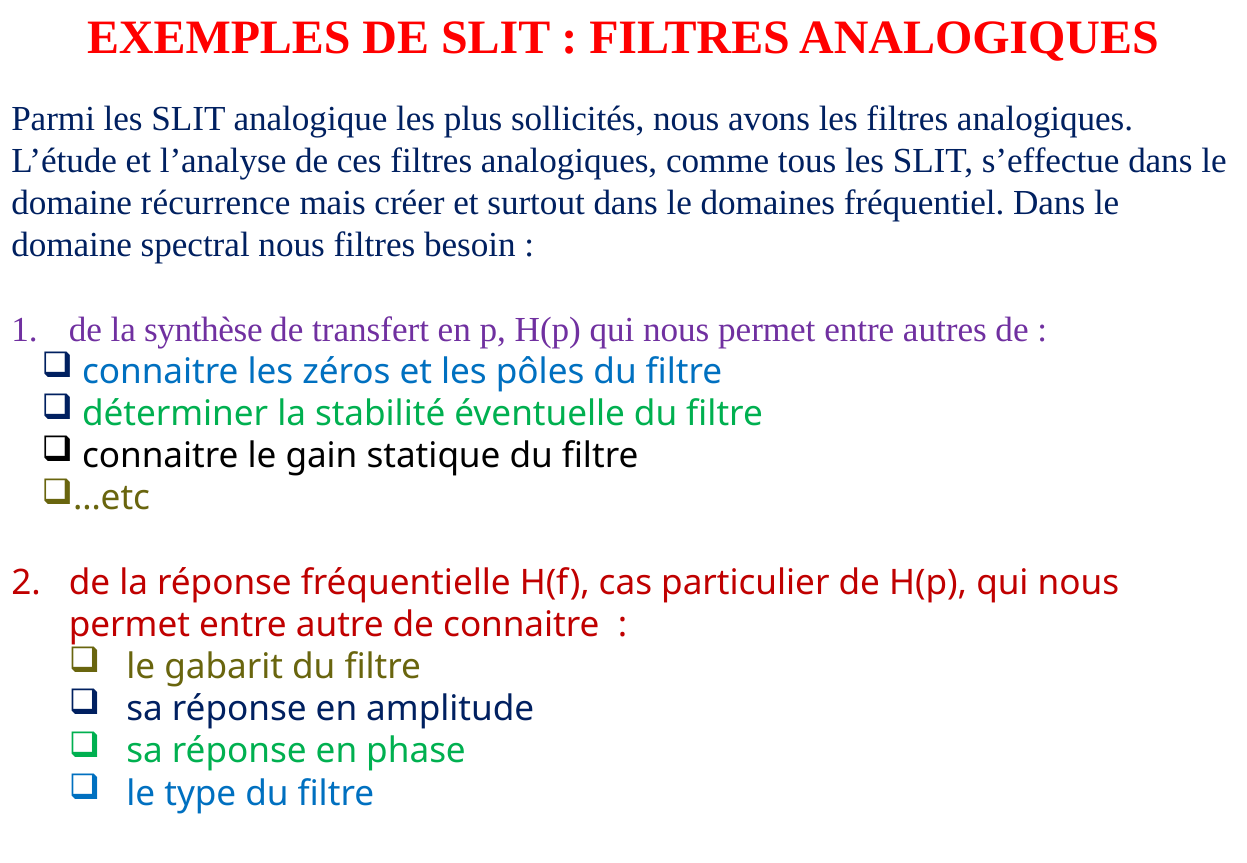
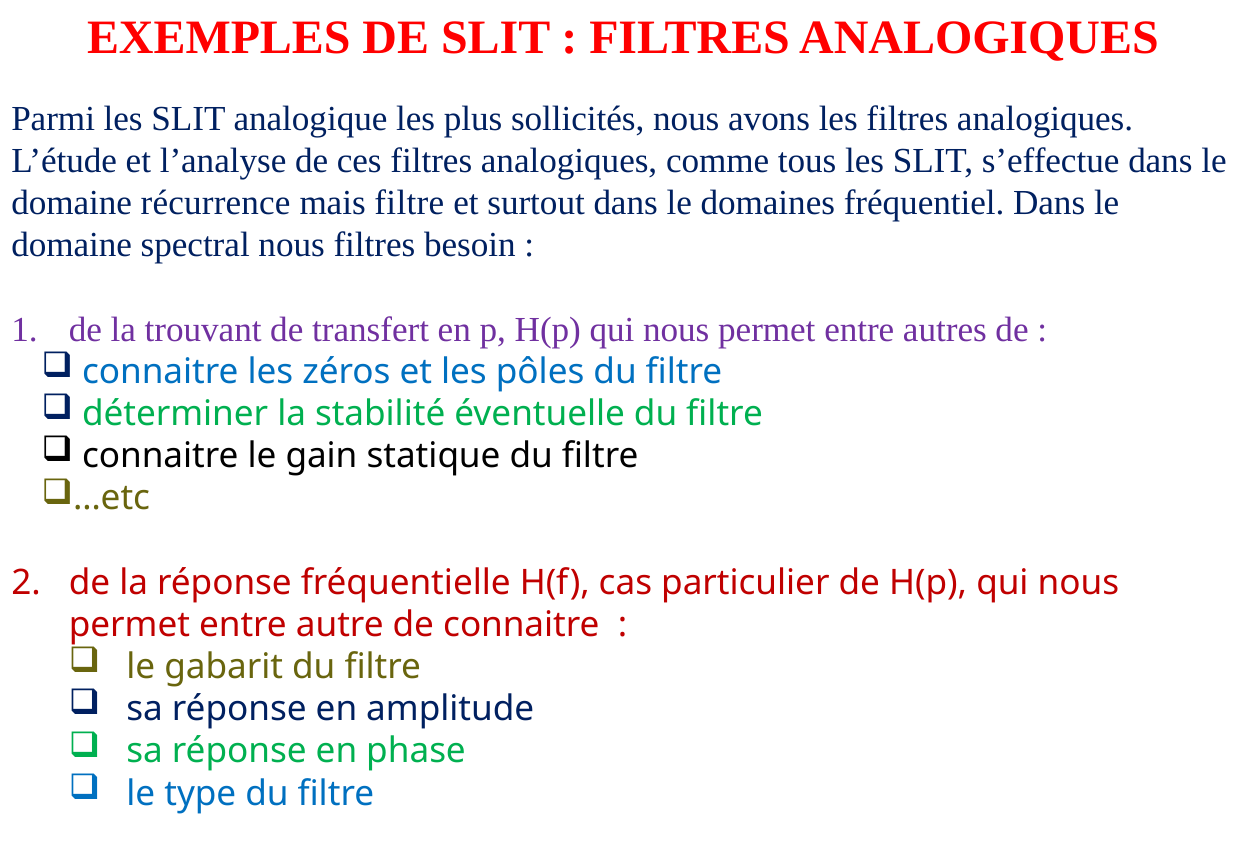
mais créer: créer -> filtre
synthèse: synthèse -> trouvant
